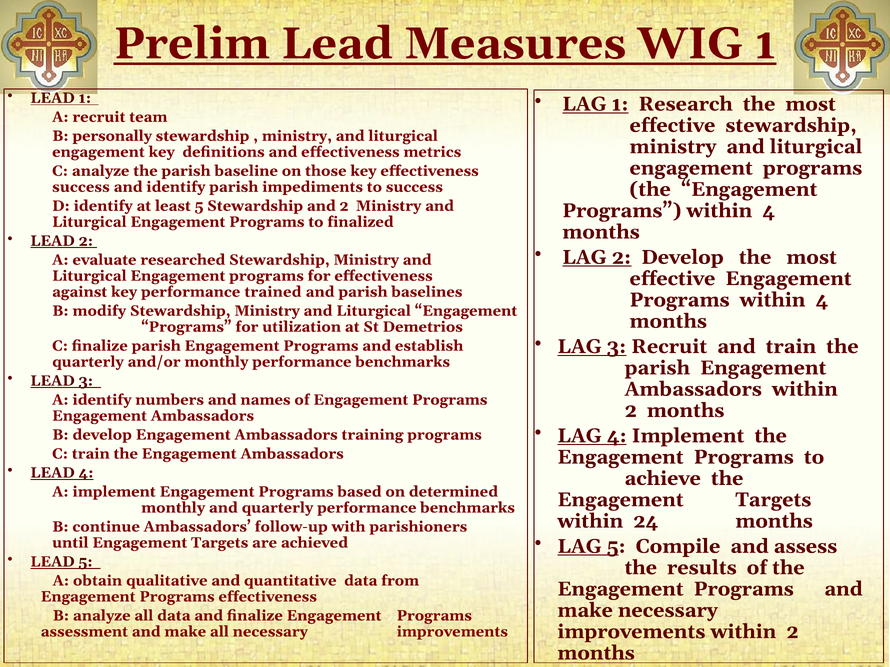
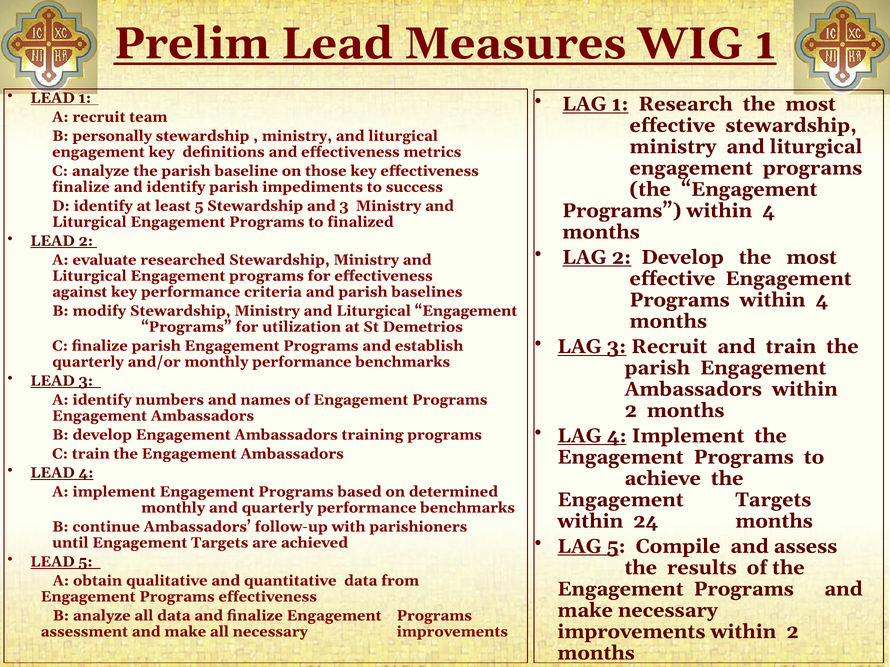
success at (81, 187): success -> finalize
and 2: 2 -> 3
trained: trained -> criteria
